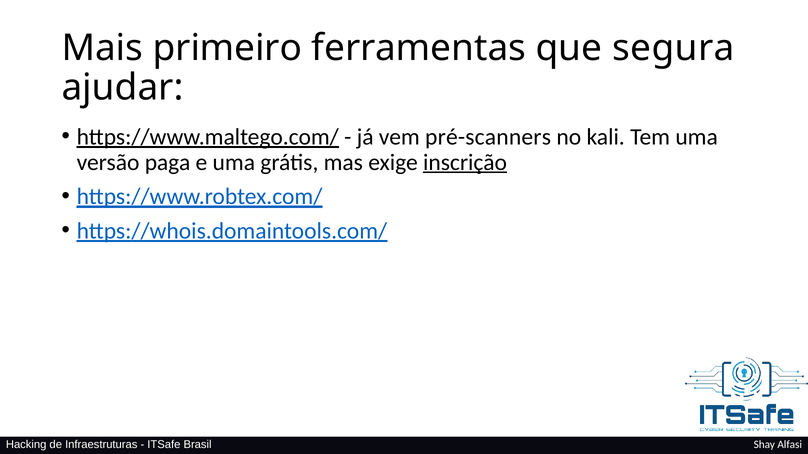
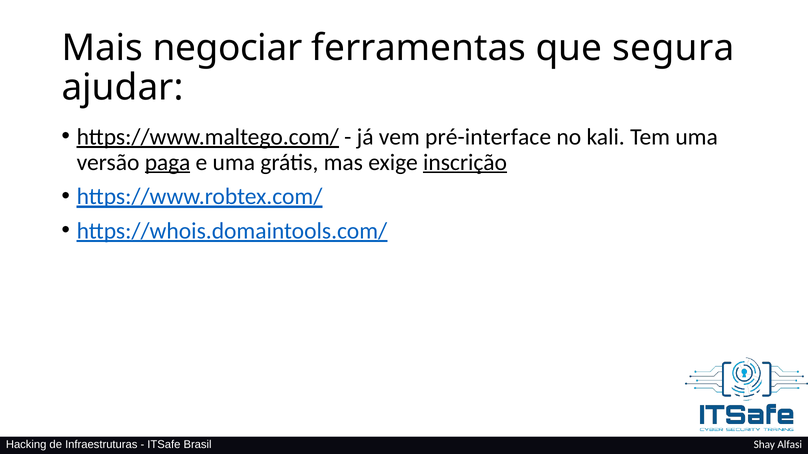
primeiro: primeiro -> negociar
pré-scanners: pré-scanners -> pré-interface
paga underline: none -> present
